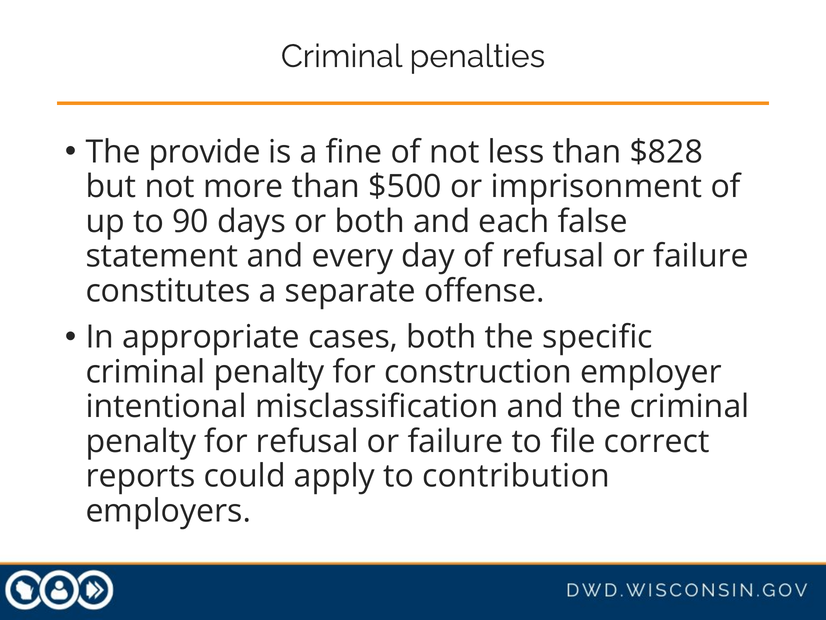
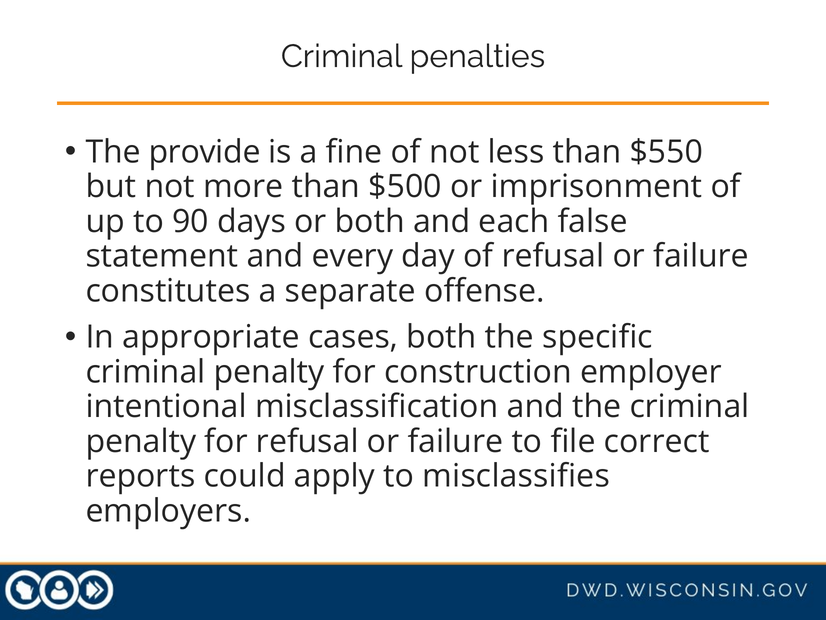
$828: $828 -> $550
contribution: contribution -> misclassifies
